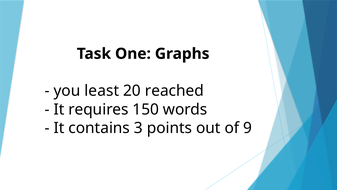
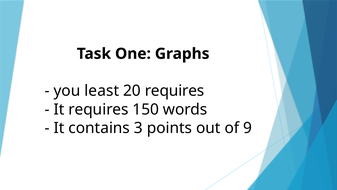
20 reached: reached -> requires
